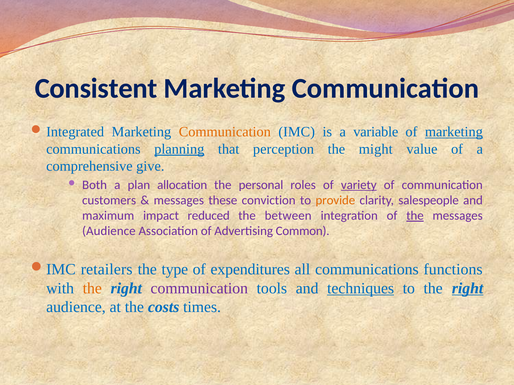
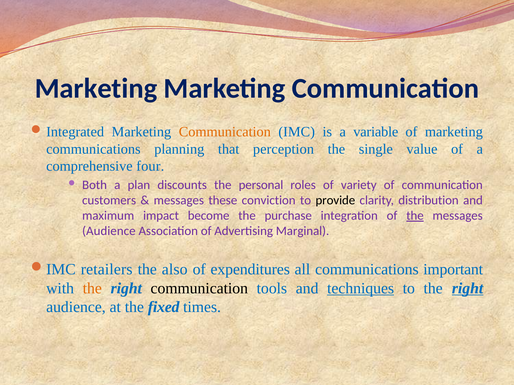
Consistent at (96, 89): Consistent -> Marketing
marketing at (454, 132) underline: present -> none
planning underline: present -> none
might: might -> single
give: give -> four
allocation: allocation -> discounts
variety underline: present -> none
provide colour: orange -> black
salespeople: salespeople -> distribution
reduced: reduced -> become
between: between -> purchase
Common: Common -> Marginal
type: type -> also
functions: functions -> important
communication at (199, 289) colour: purple -> black
costs: costs -> fixed
